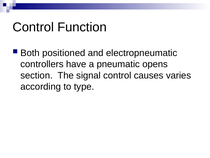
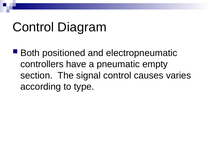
Function: Function -> Diagram
opens: opens -> empty
